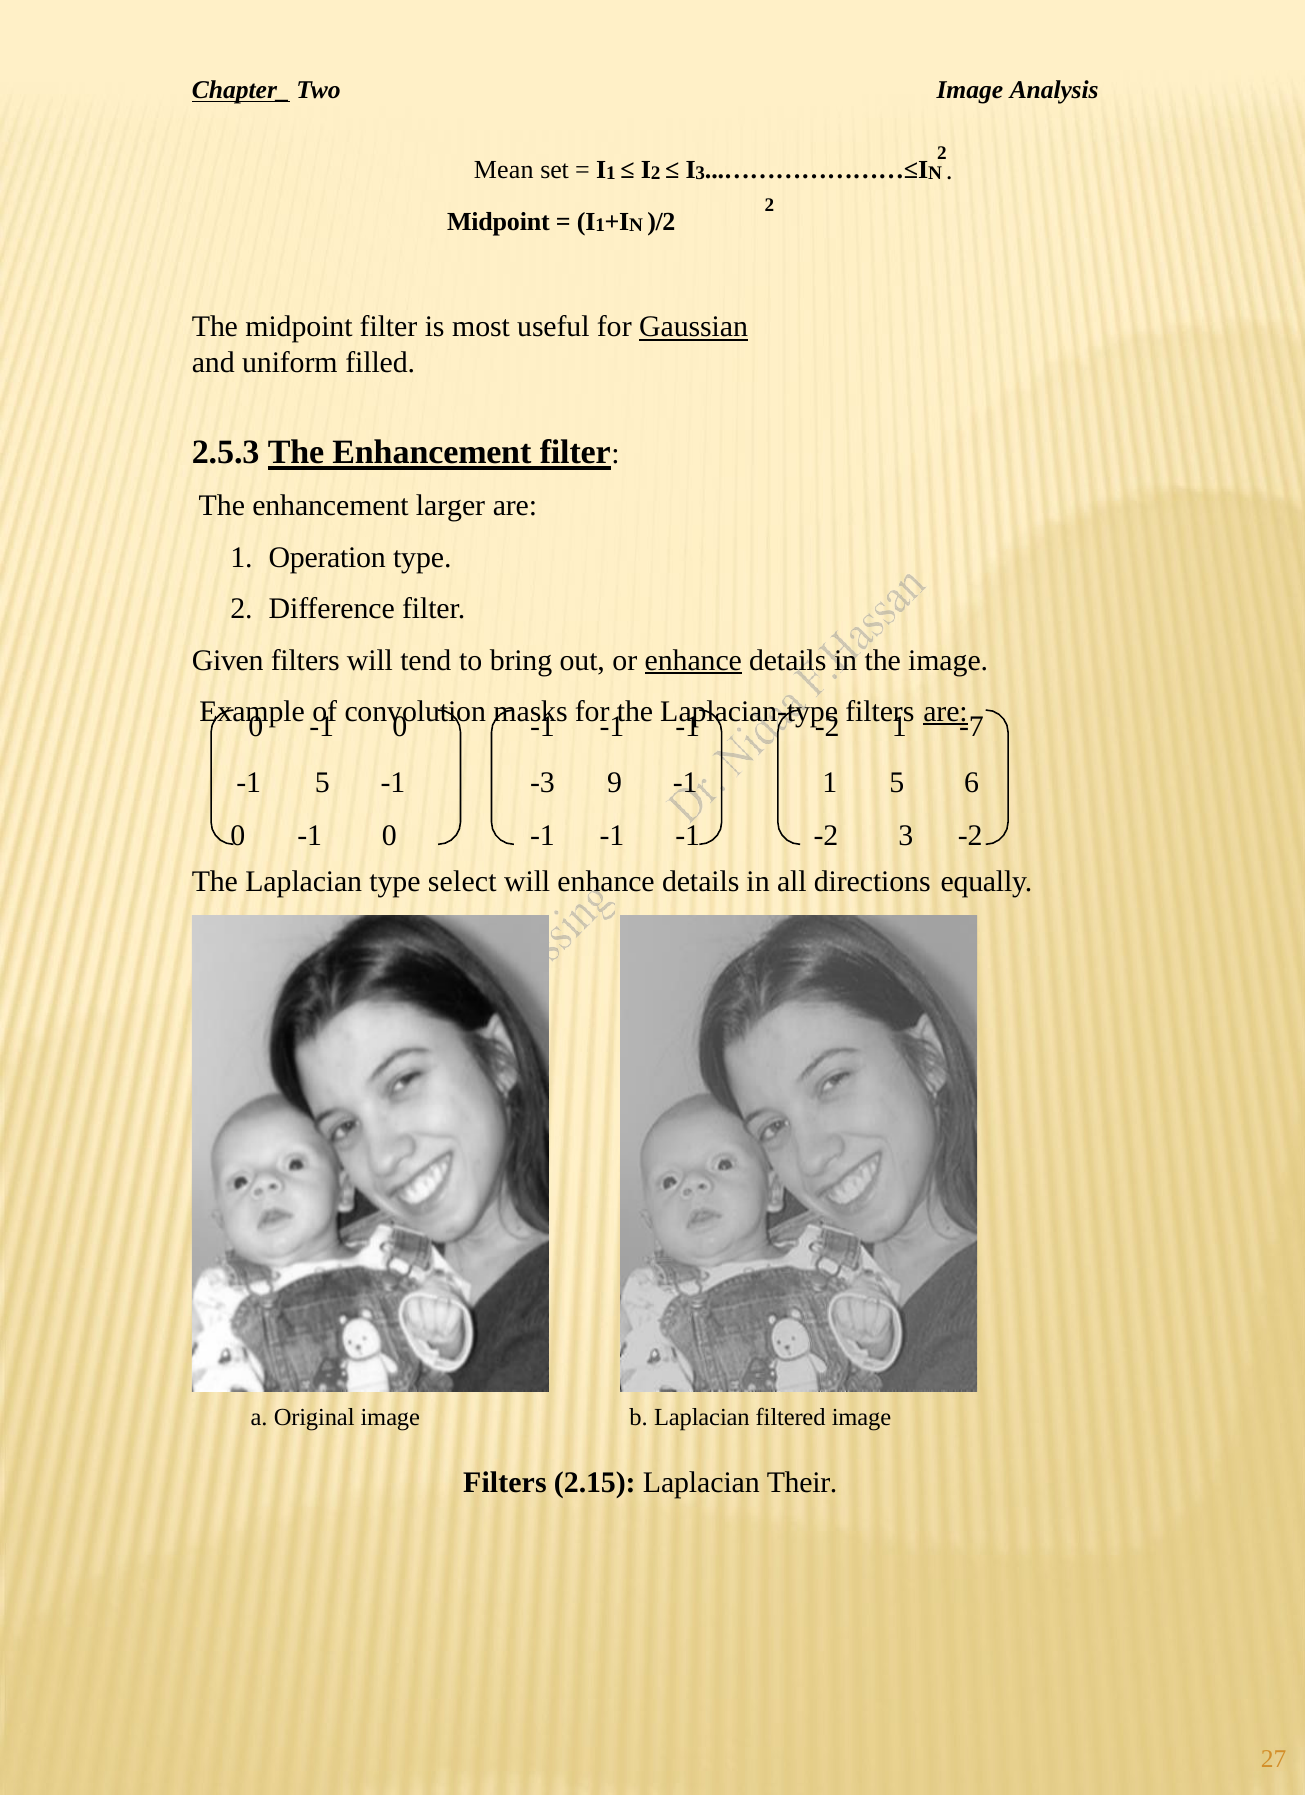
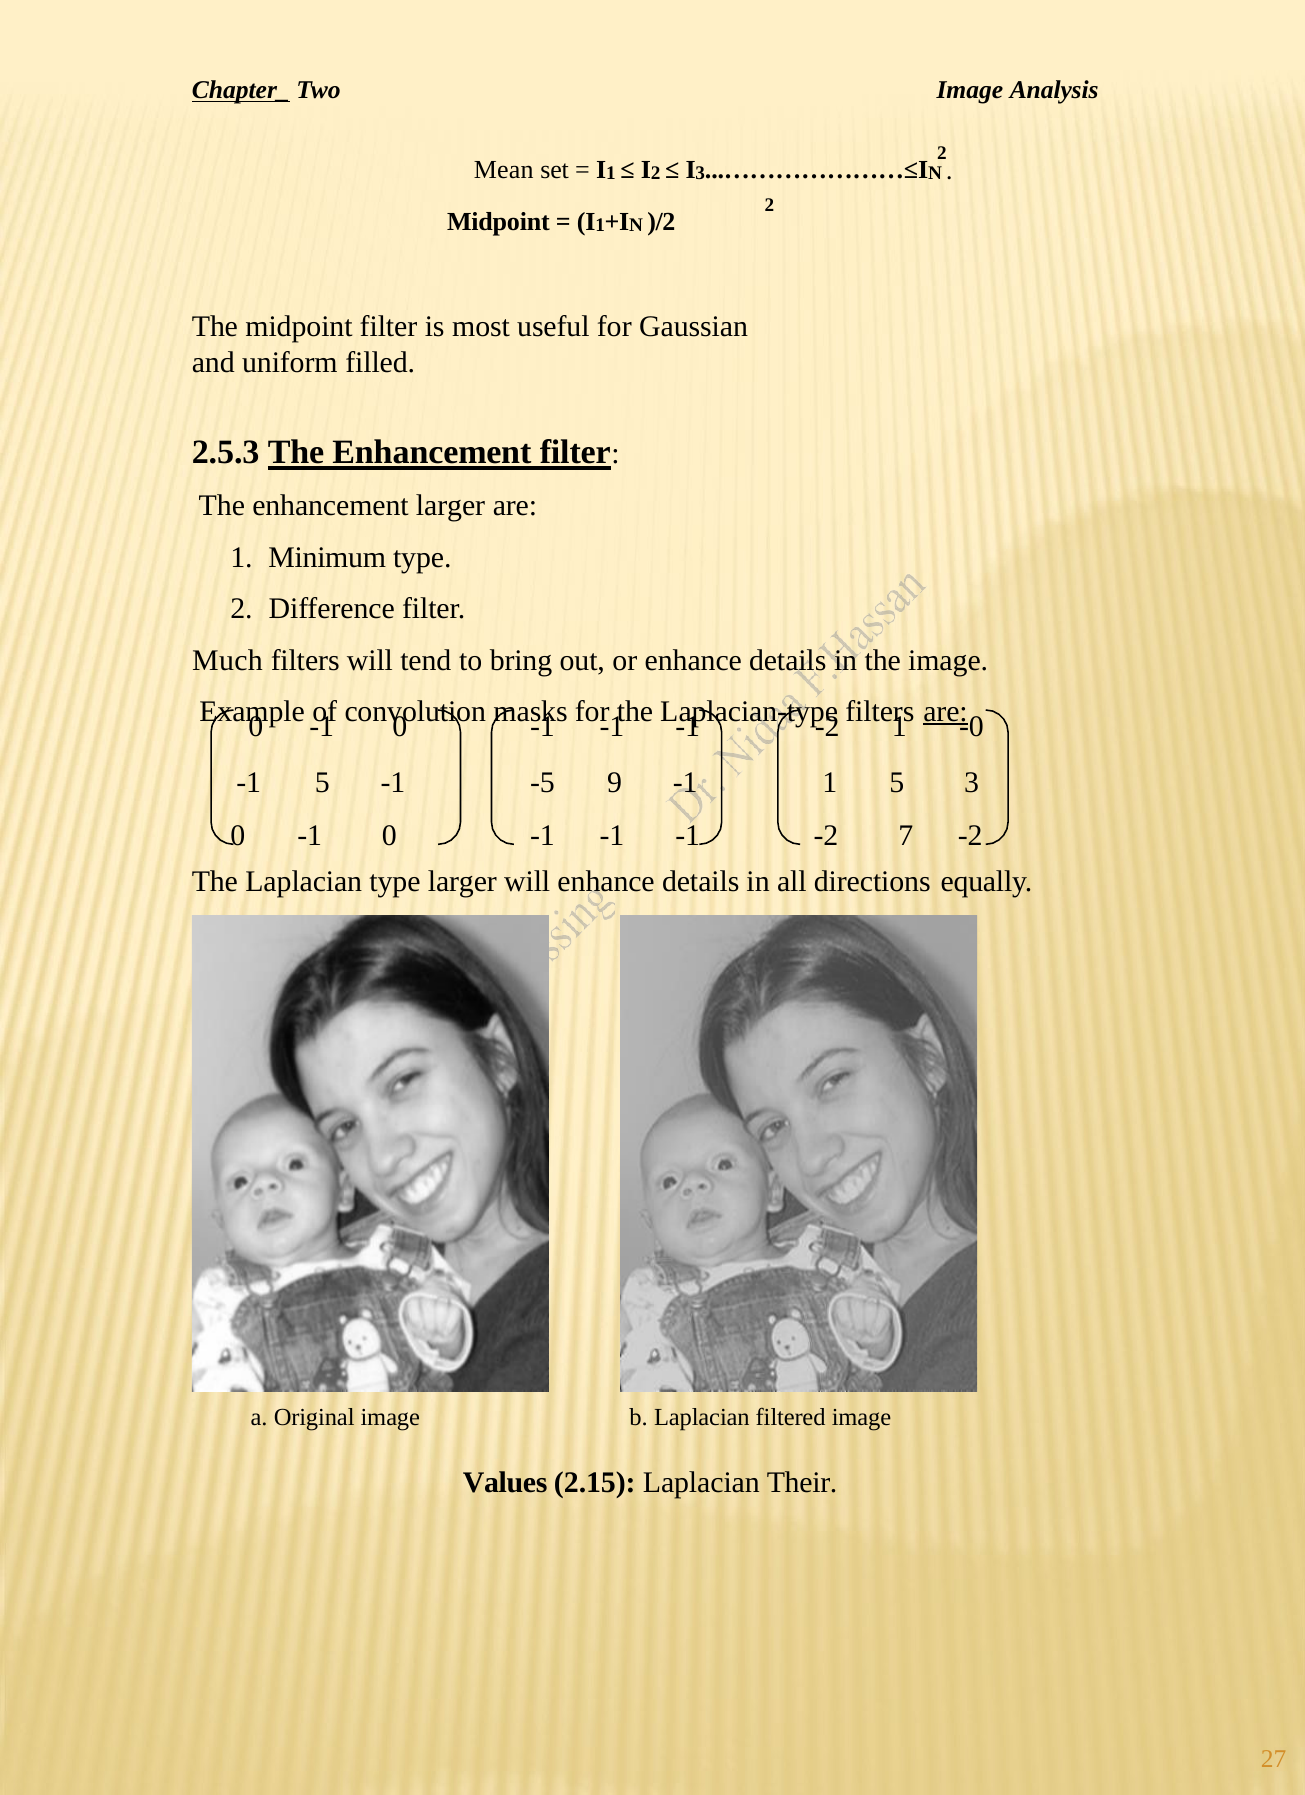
Gaussian underline: present -> none
Operation: Operation -> Minimum
Given: Given -> Much
enhance at (693, 660) underline: present -> none
-7: -7 -> -0
-3: -3 -> -5
5 6: 6 -> 3
-2 3: 3 -> 7
type select: select -> larger
Filters at (505, 1483): Filters -> Values
